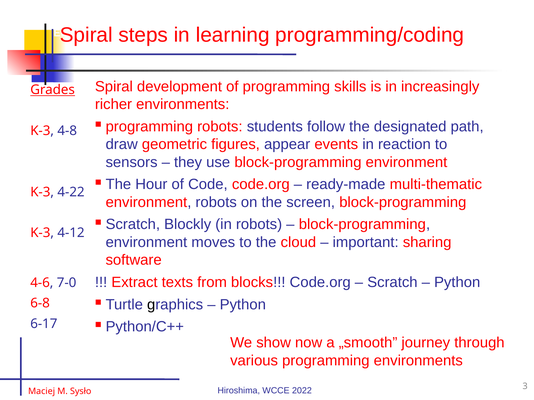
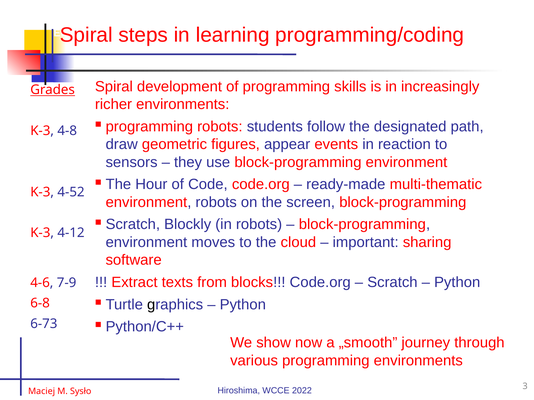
4-22: 4-22 -> 4-52
7-0: 7-0 -> 7-9
6-17: 6-17 -> 6-73
